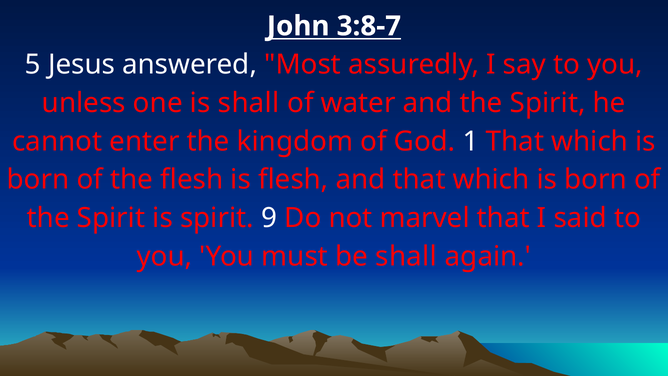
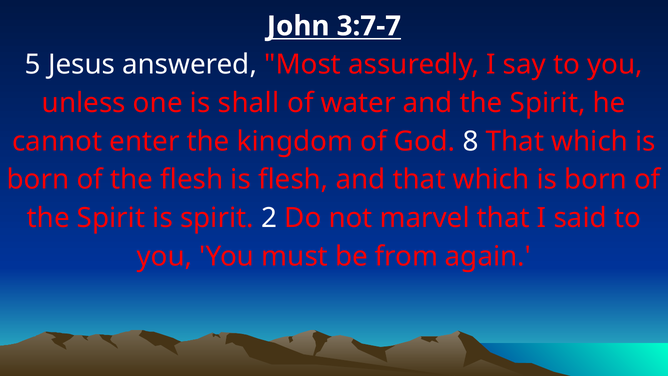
3:8-7: 3:8-7 -> 3:7-7
1: 1 -> 8
9: 9 -> 2
be shall: shall -> from
